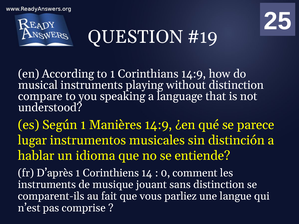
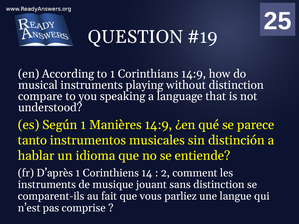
lugar: lugar -> tanto
0: 0 -> 2
